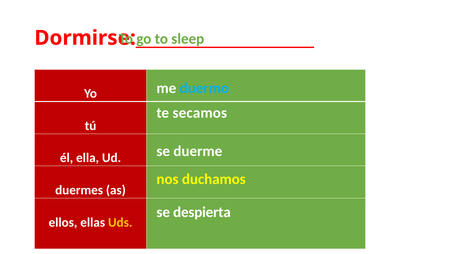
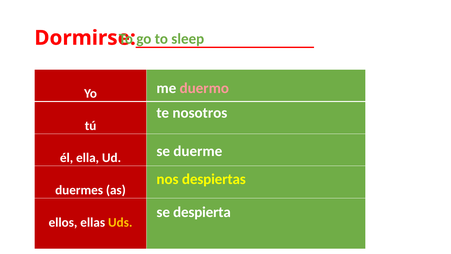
duermo colour: light blue -> pink
secamos: secamos -> nosotros
duchamos: duchamos -> despiertas
